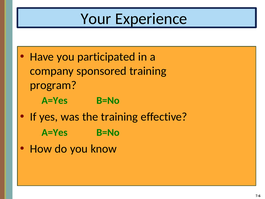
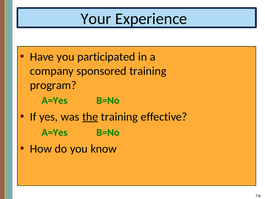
the underline: none -> present
